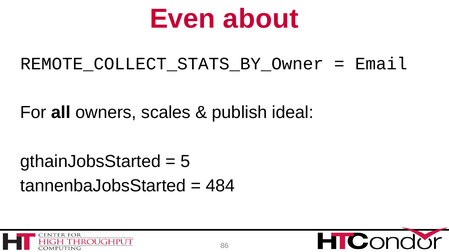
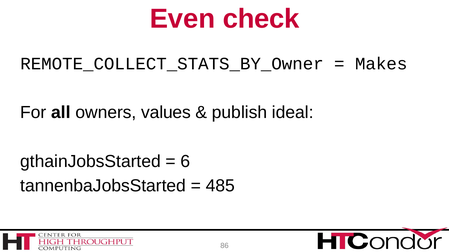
about: about -> check
Email: Email -> Makes
scales: scales -> values
5: 5 -> 6
484: 484 -> 485
